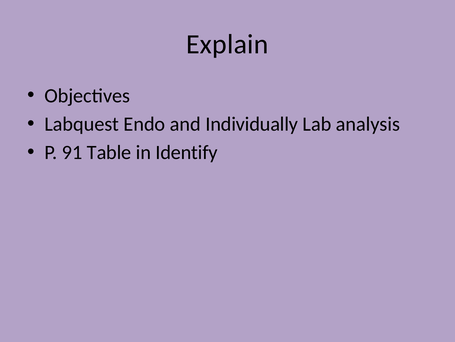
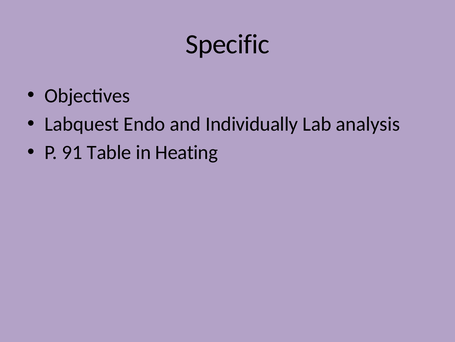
Explain: Explain -> Specific
Identify: Identify -> Heating
